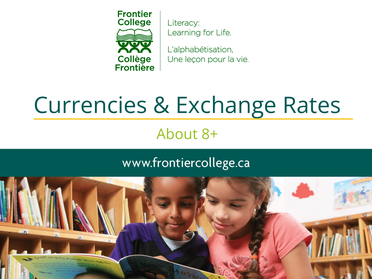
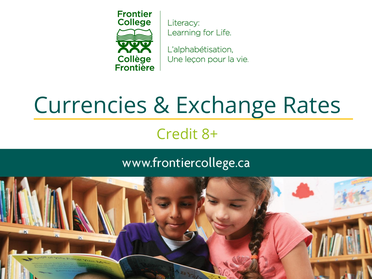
About: About -> Credit
